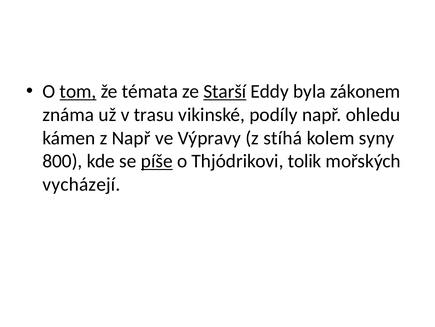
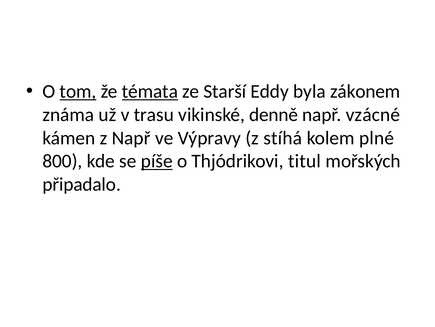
témata underline: none -> present
Starší underline: present -> none
podíly: podíly -> denně
ohledu: ohledu -> vzácné
syny: syny -> plné
tolik: tolik -> titul
vycházejí: vycházejí -> připadalo
